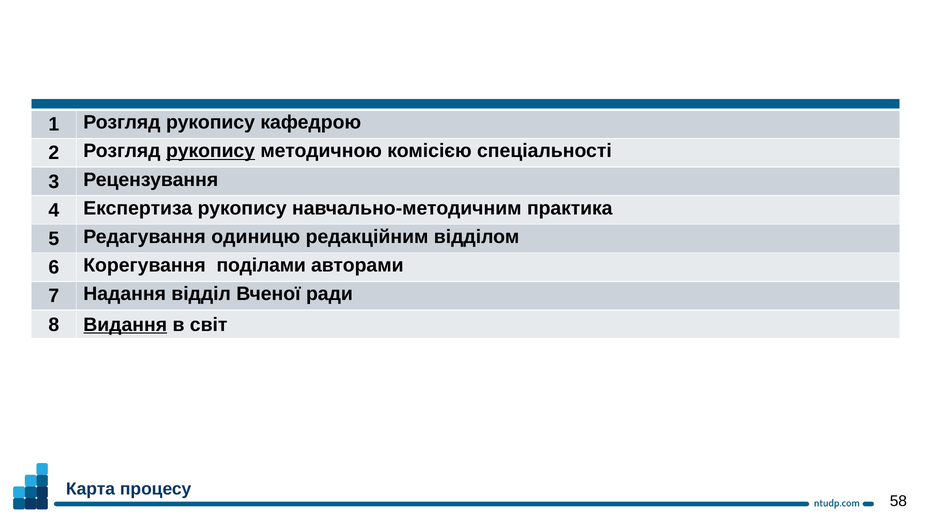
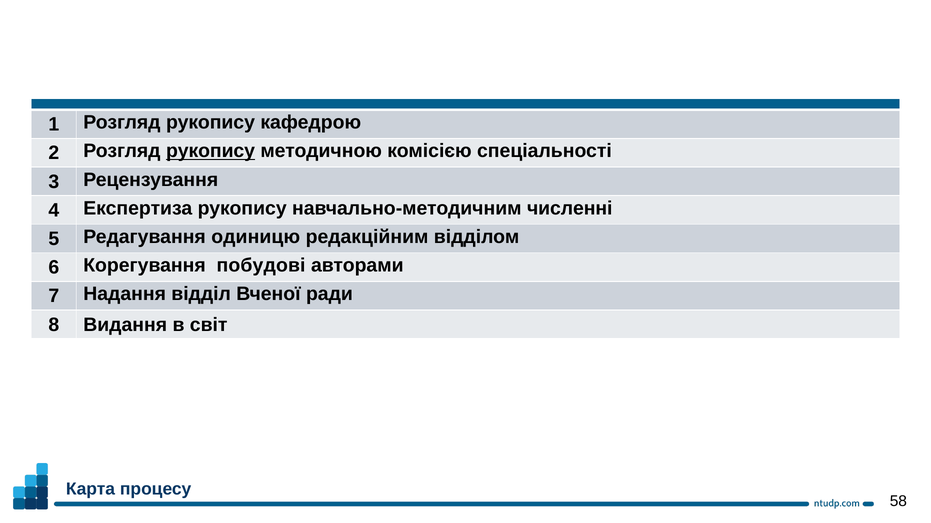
практика: практика -> численні
поділами: поділами -> побудові
Видання underline: present -> none
